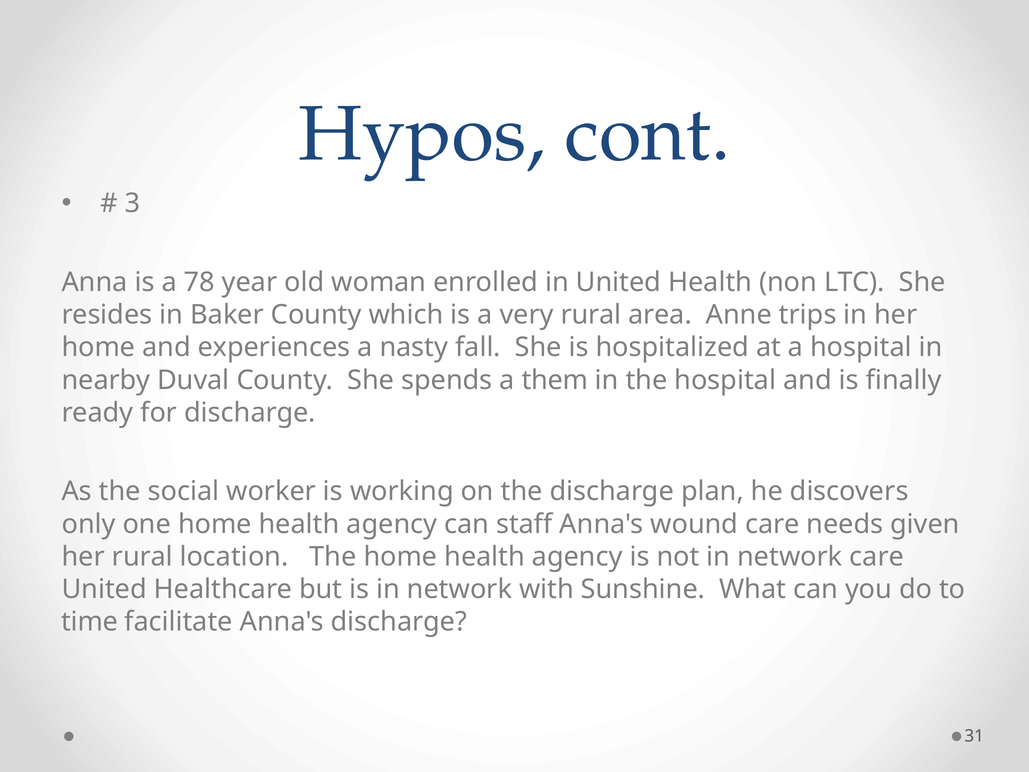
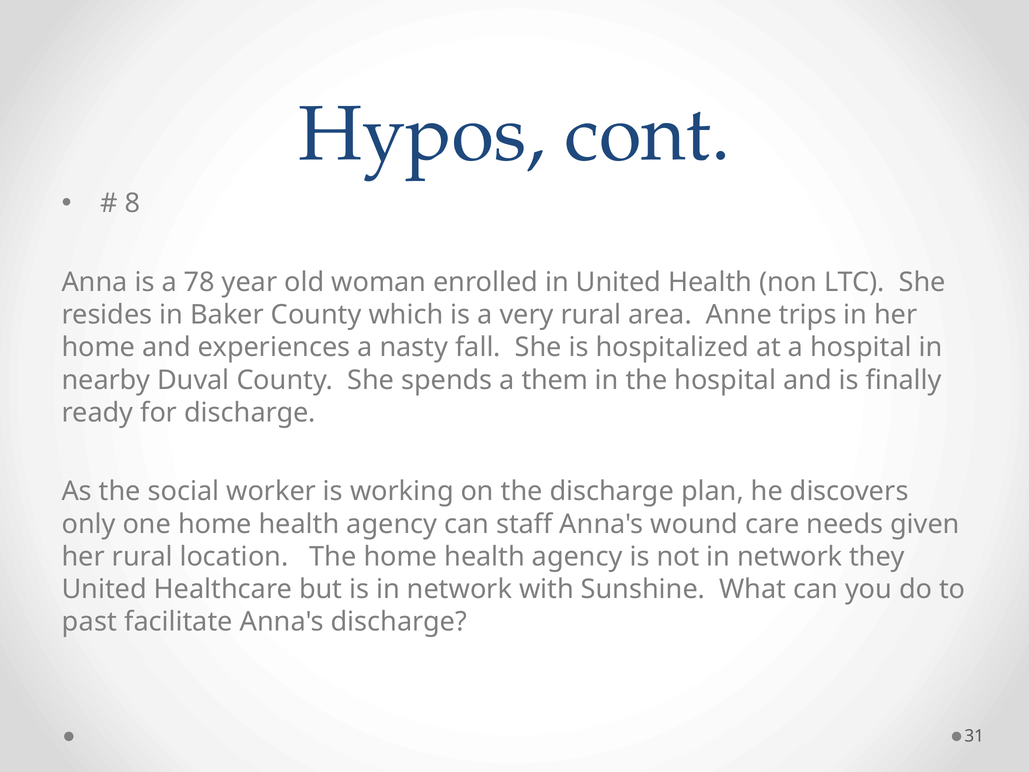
3: 3 -> 8
network care: care -> they
time: time -> past
